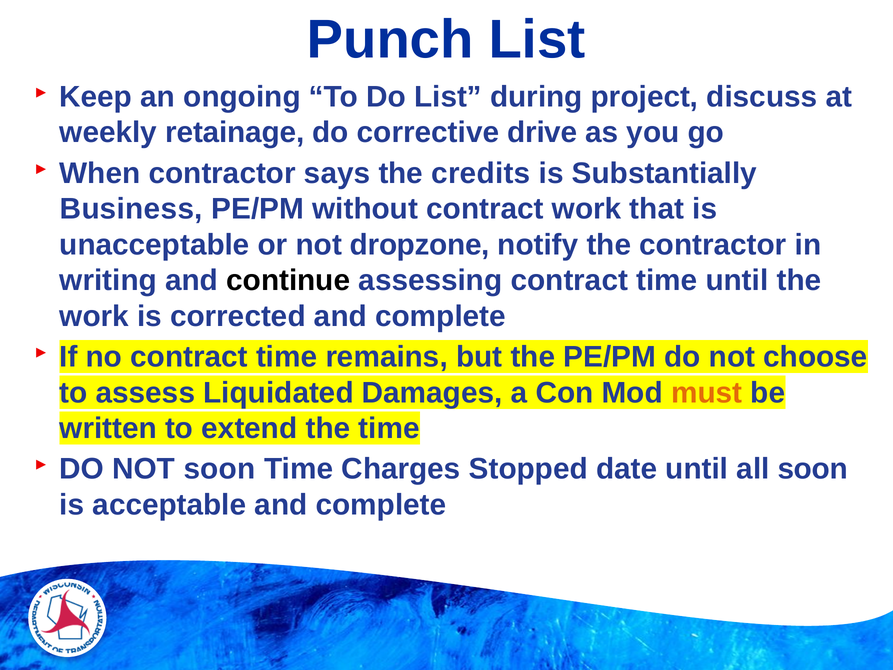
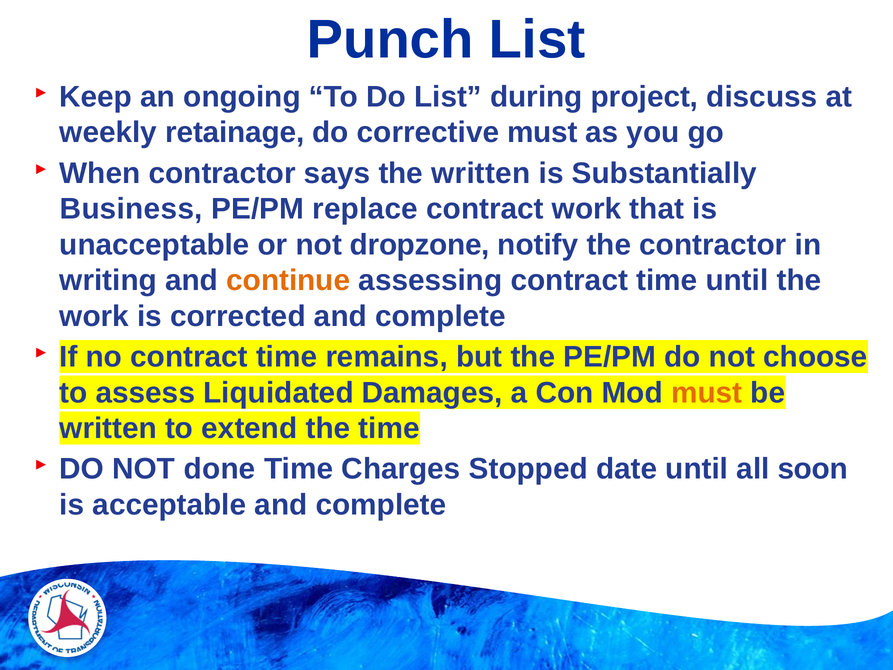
corrective drive: drive -> must
the credits: credits -> written
without: without -> replace
continue colour: black -> orange
NOT soon: soon -> done
